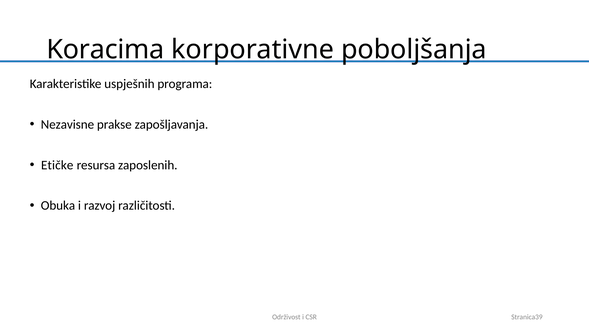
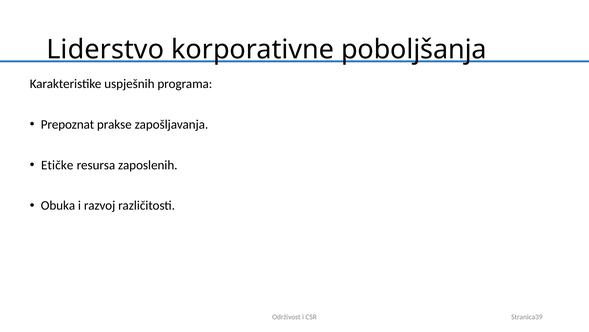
Koracima: Koracima -> Liderstvo
Nezavisne: Nezavisne -> Prepoznat
